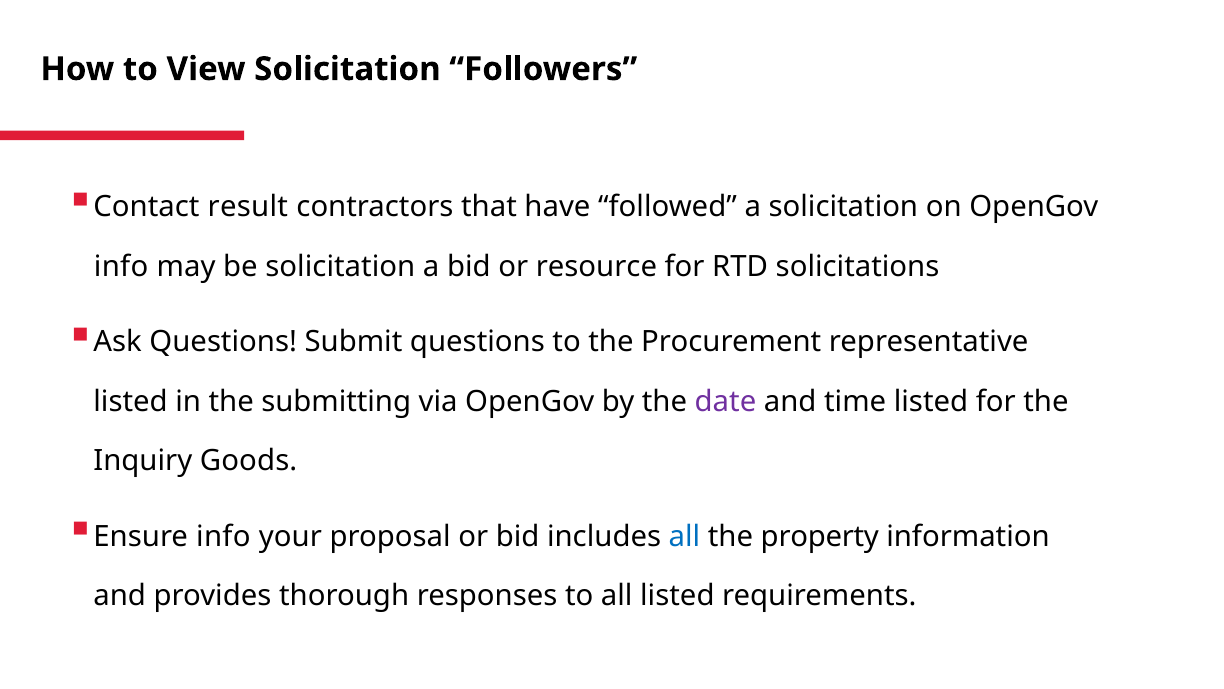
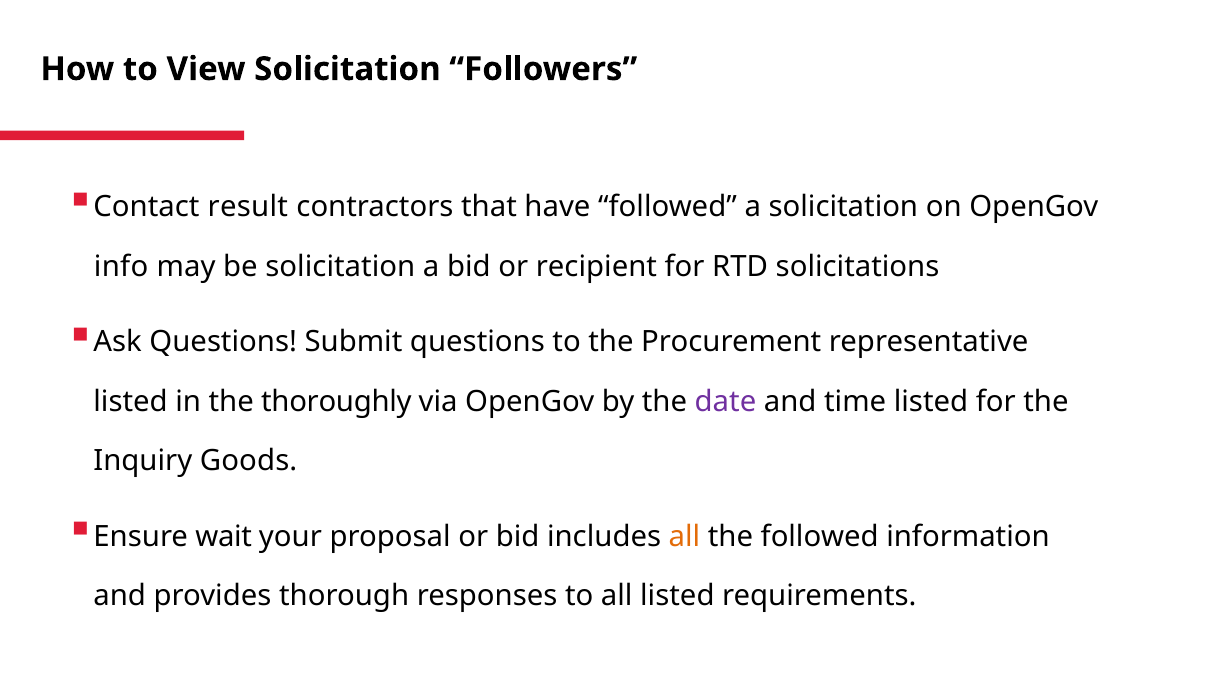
resource: resource -> recipient
submitting: submitting -> thoroughly
Ensure info: info -> wait
all at (684, 536) colour: blue -> orange
the property: property -> followed
